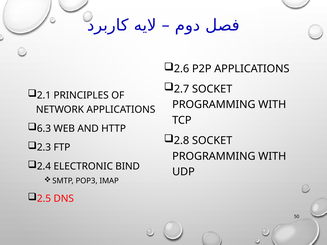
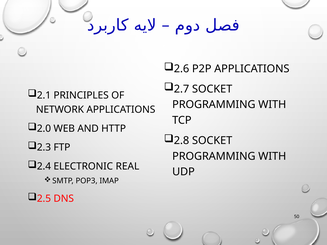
6.3: 6.3 -> 2.0
BIND: BIND -> REAL
